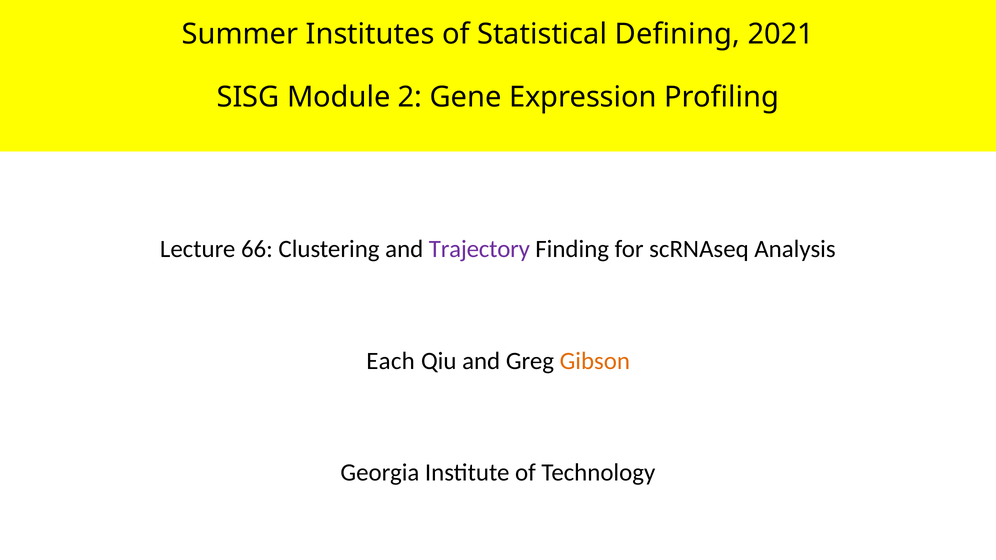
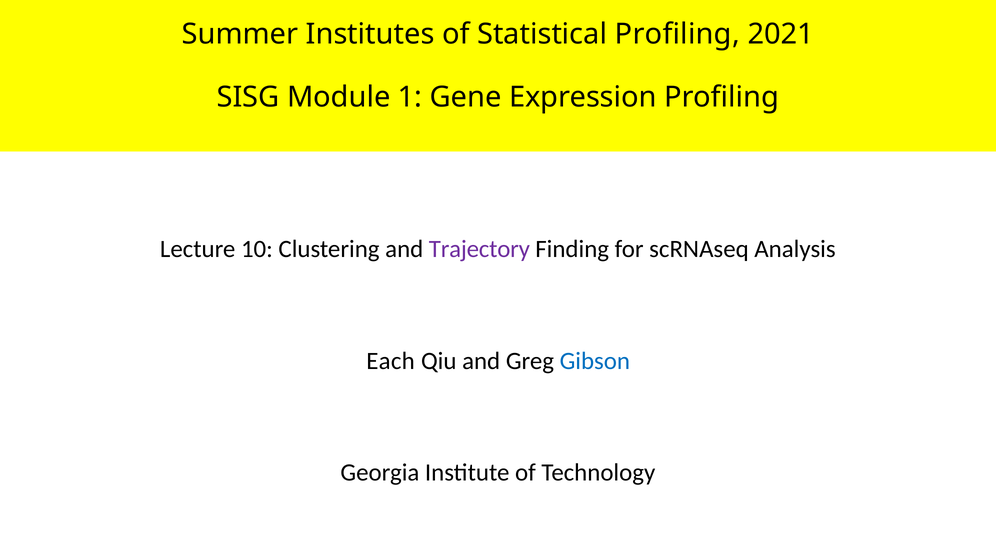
Statistical Defining: Defining -> Profiling
2: 2 -> 1
66: 66 -> 10
Gibson colour: orange -> blue
